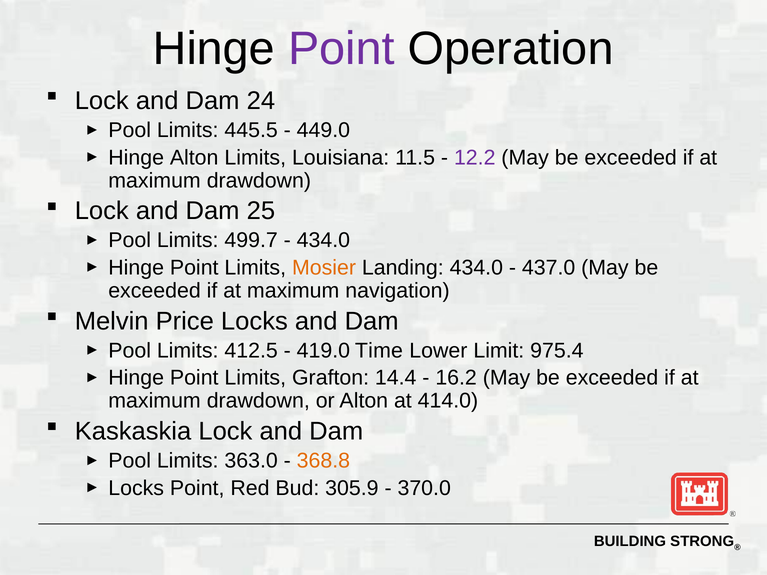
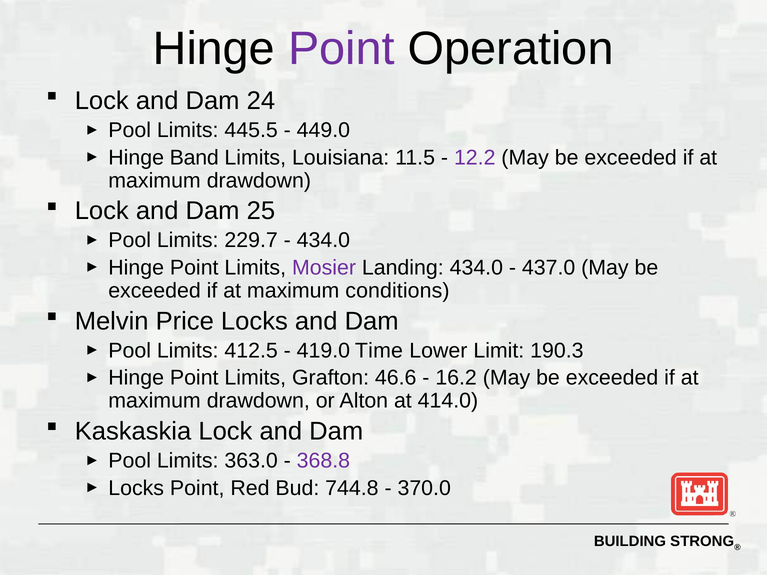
Hinge Alton: Alton -> Band
499.7: 499.7 -> 229.7
Mosier colour: orange -> purple
navigation: navigation -> conditions
975.4: 975.4 -> 190.3
14.4: 14.4 -> 46.6
368.8 colour: orange -> purple
305.9: 305.9 -> 744.8
